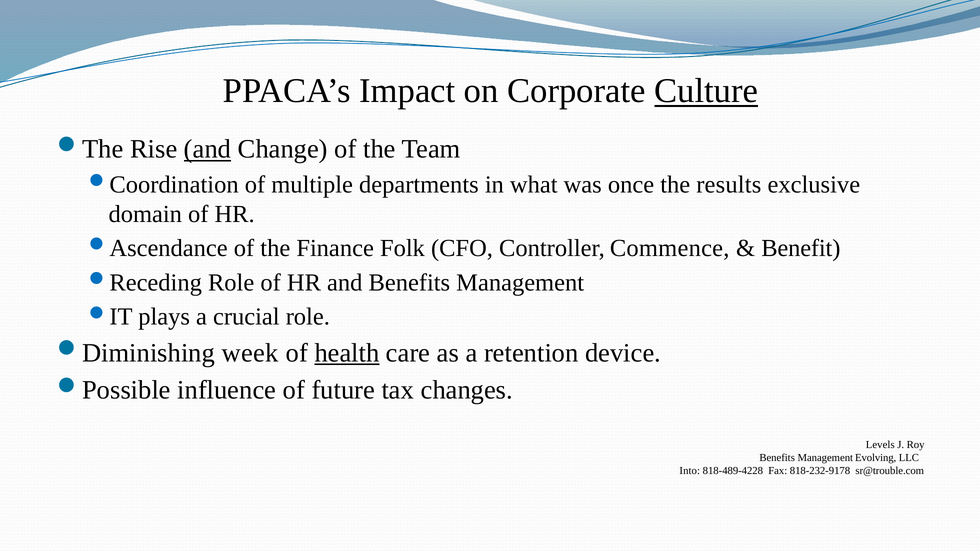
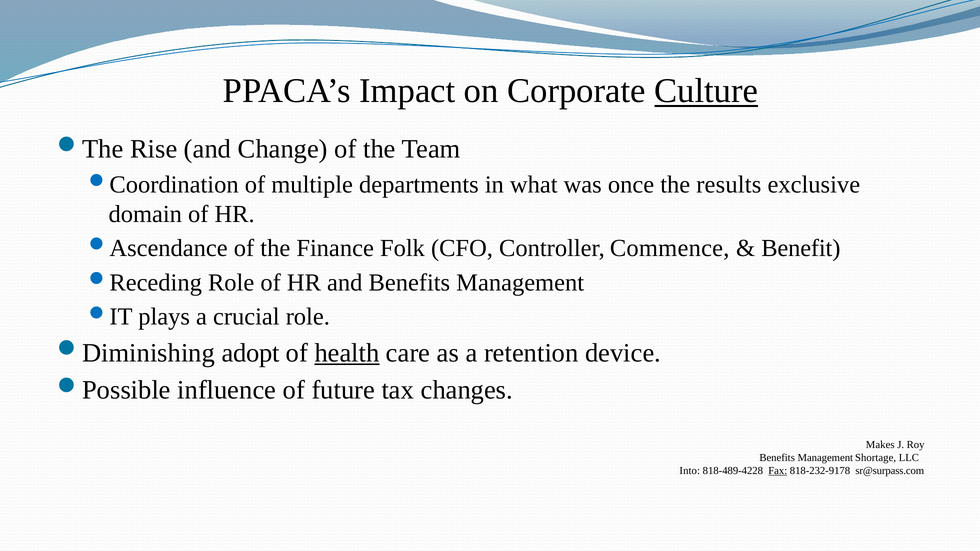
and at (208, 149) underline: present -> none
week: week -> adopt
Levels: Levels -> Makes
Evolving: Evolving -> Shortage
Fax underline: none -> present
sr@trouble.com: sr@trouble.com -> sr@surpass.com
